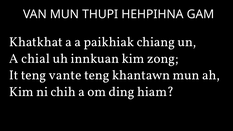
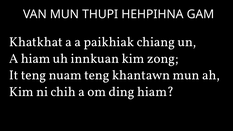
A chial: chial -> hiam
vante: vante -> nuam
